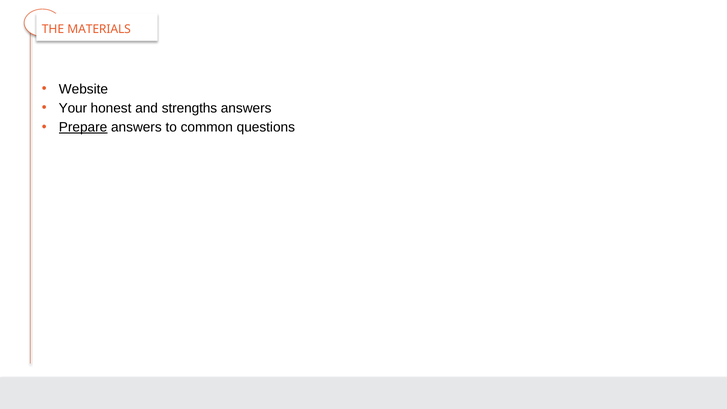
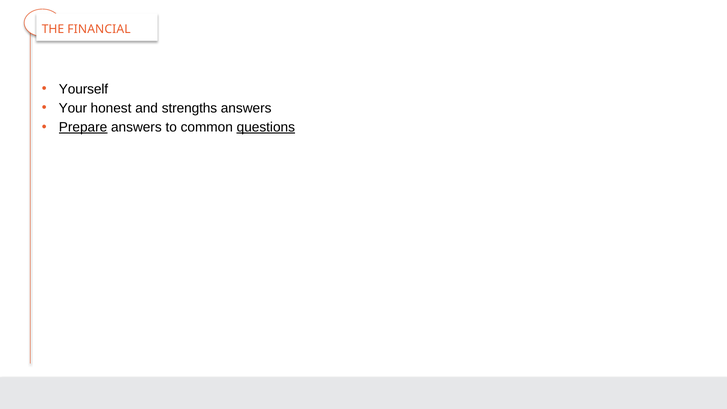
MATERIALS: MATERIALS -> FINANCIAL
Website: Website -> Yourself
questions underline: none -> present
